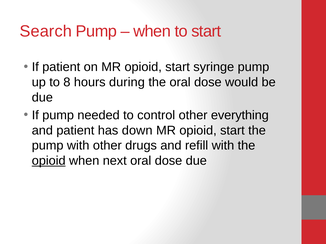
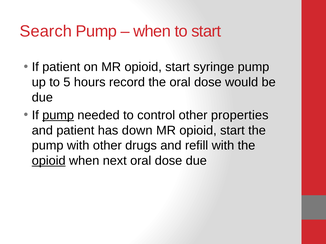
8: 8 -> 5
during: during -> record
pump at (58, 115) underline: none -> present
everything: everything -> properties
